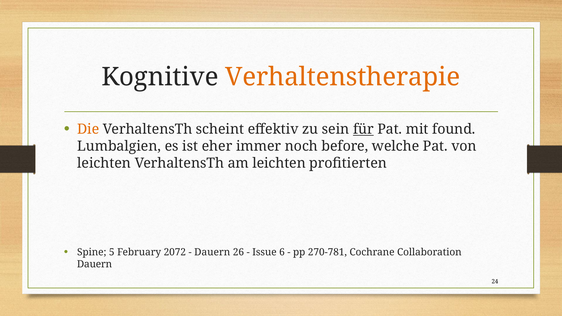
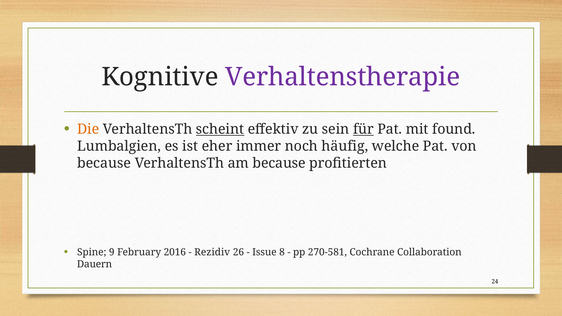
Verhaltenstherapie colour: orange -> purple
scheint underline: none -> present
before: before -> häufig
leichten at (104, 163): leichten -> because
am leichten: leichten -> because
5: 5 -> 9
2072: 2072 -> 2016
Dauern at (212, 252): Dauern -> Rezidiv
6: 6 -> 8
270-781: 270-781 -> 270-581
